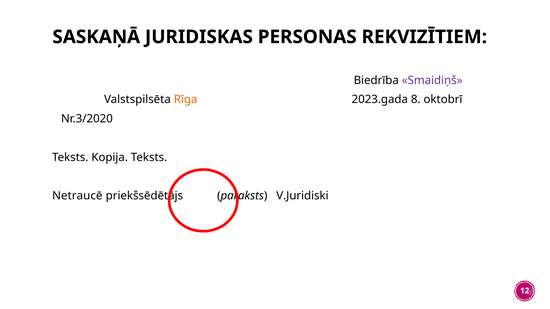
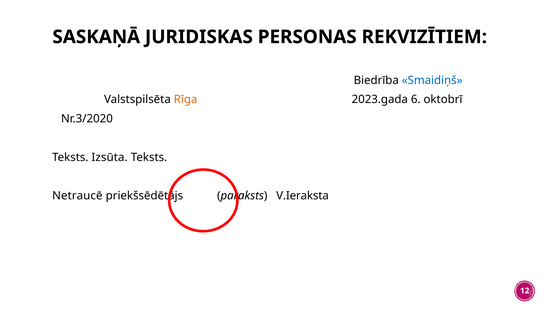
Smaidiņš colour: purple -> blue
8: 8 -> 6
Kopija: Kopija -> Izsūta
V.Juridiski: V.Juridiski -> V.Ieraksta
